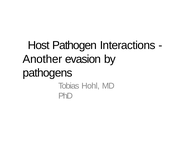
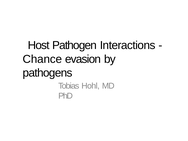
Another: Another -> Chance
